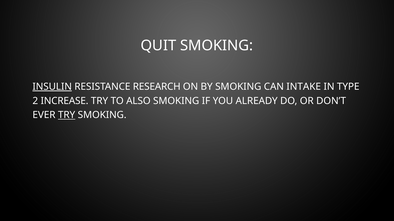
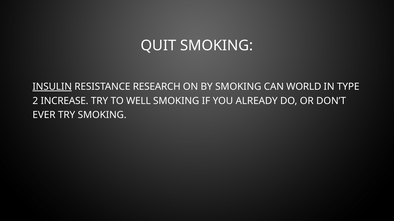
INTAKE: INTAKE -> WORLD
ALSO: ALSO -> WELL
TRY at (67, 115) underline: present -> none
